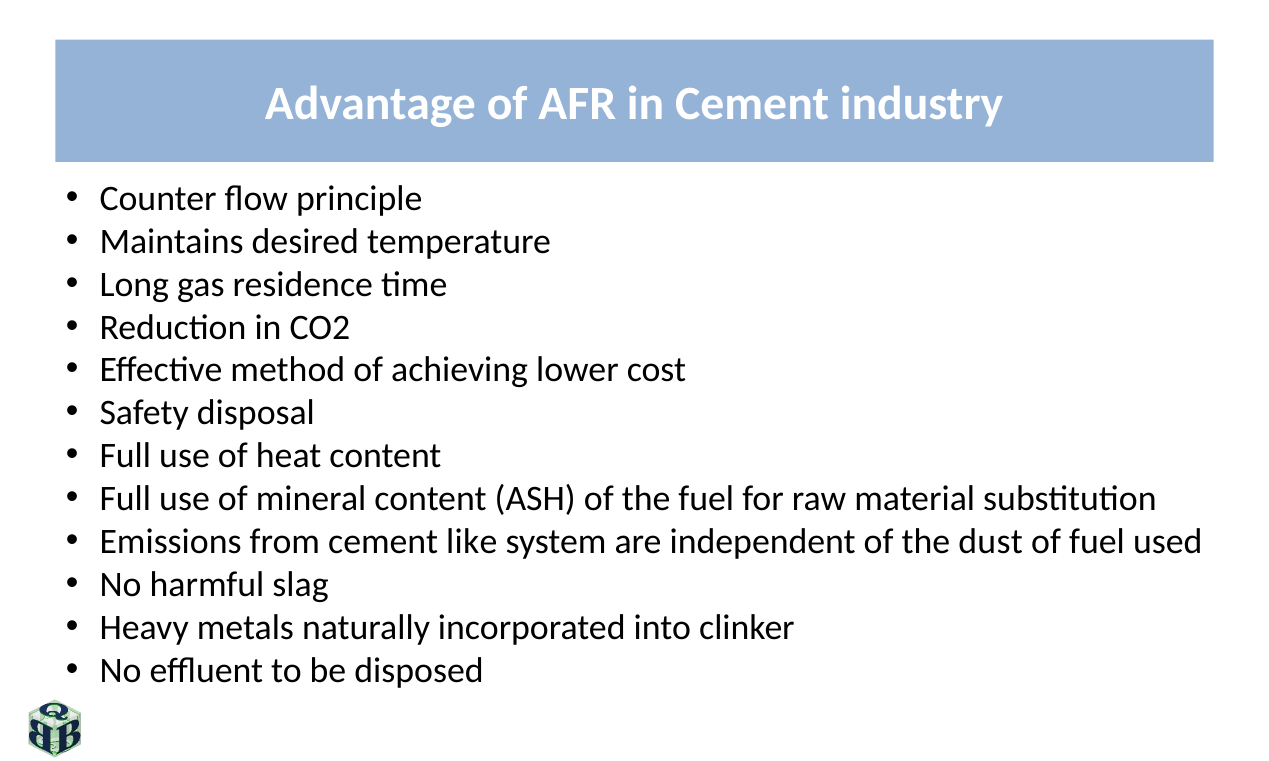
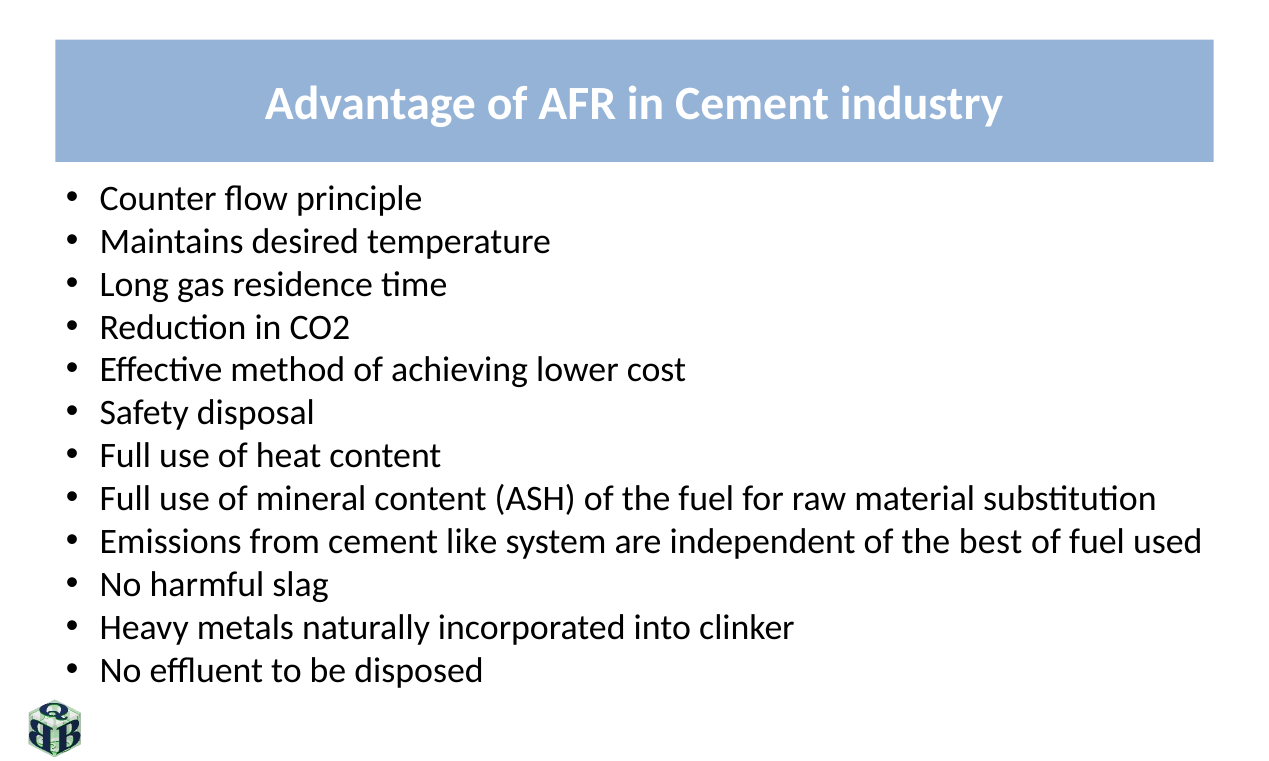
dust: dust -> best
